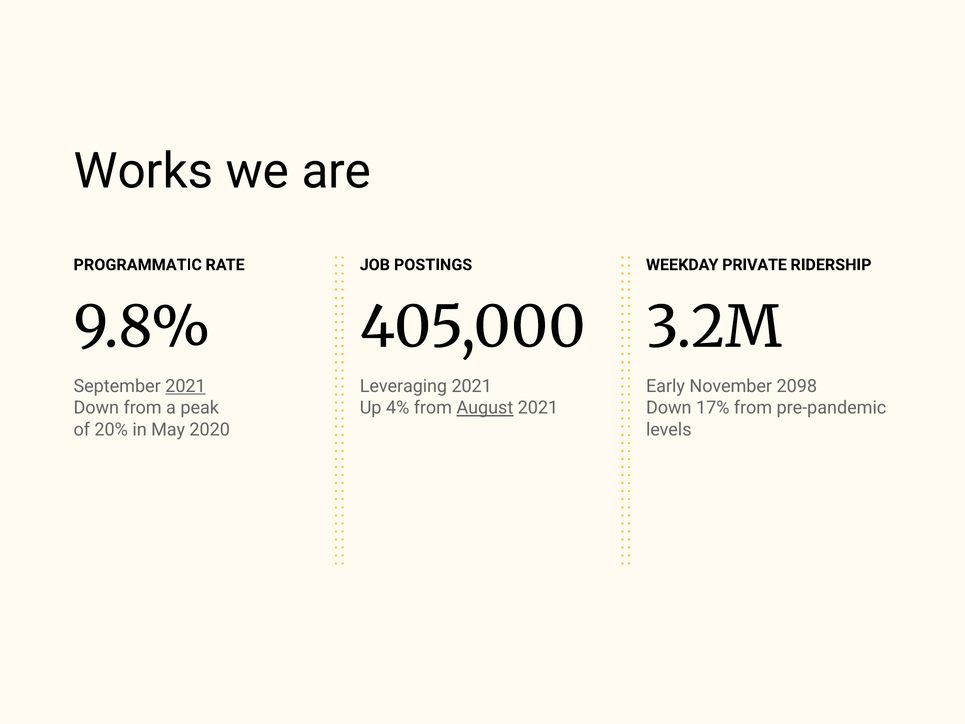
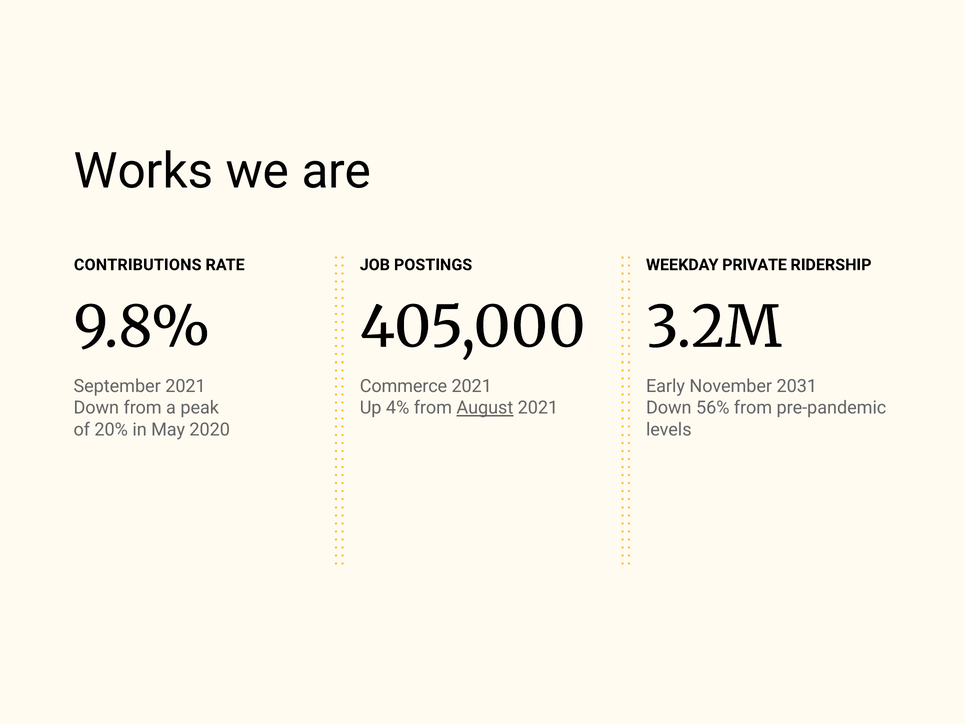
PROGRAMMATIC: PROGRAMMATIC -> CONTRIBUTIONS
2021 at (186, 386) underline: present -> none
Leveraging: Leveraging -> Commerce
2098: 2098 -> 2031
17%: 17% -> 56%
